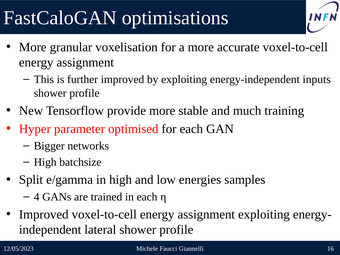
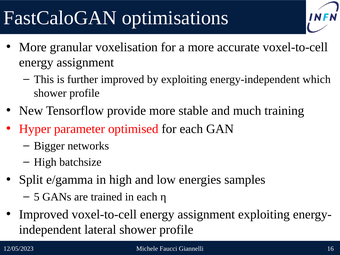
inputs: inputs -> which
4: 4 -> 5
